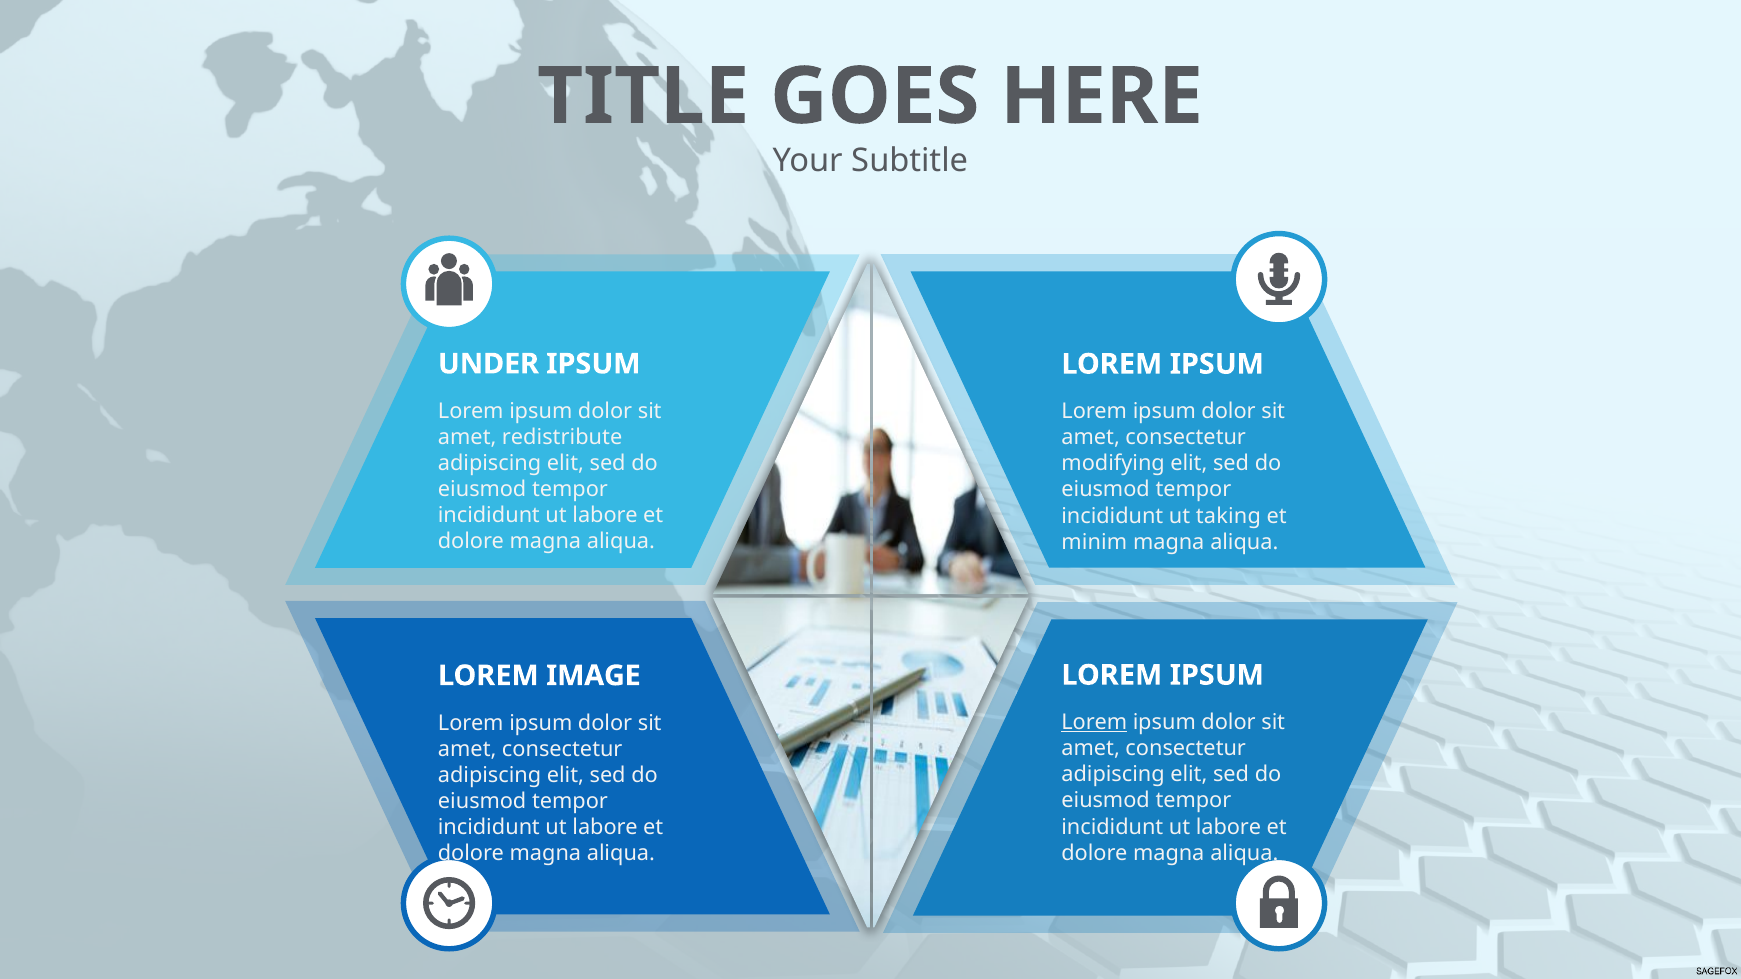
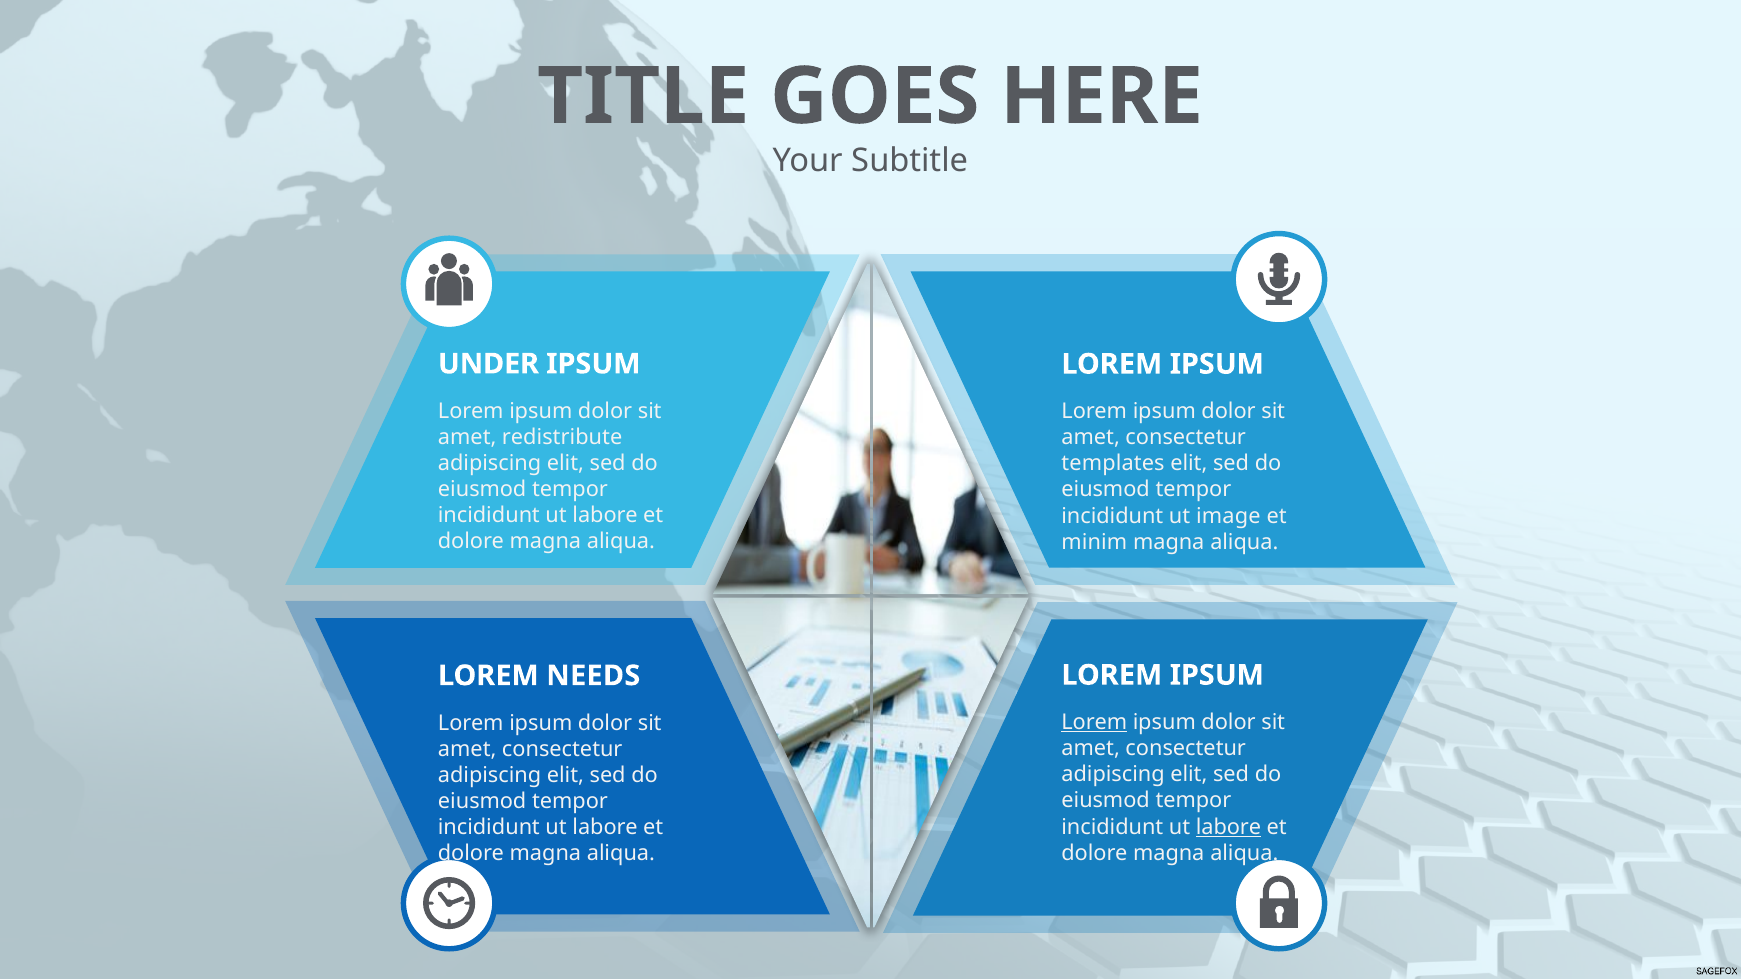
modifying: modifying -> templates
taking: taking -> image
IMAGE: IMAGE -> NEEDS
labore at (1229, 827) underline: none -> present
